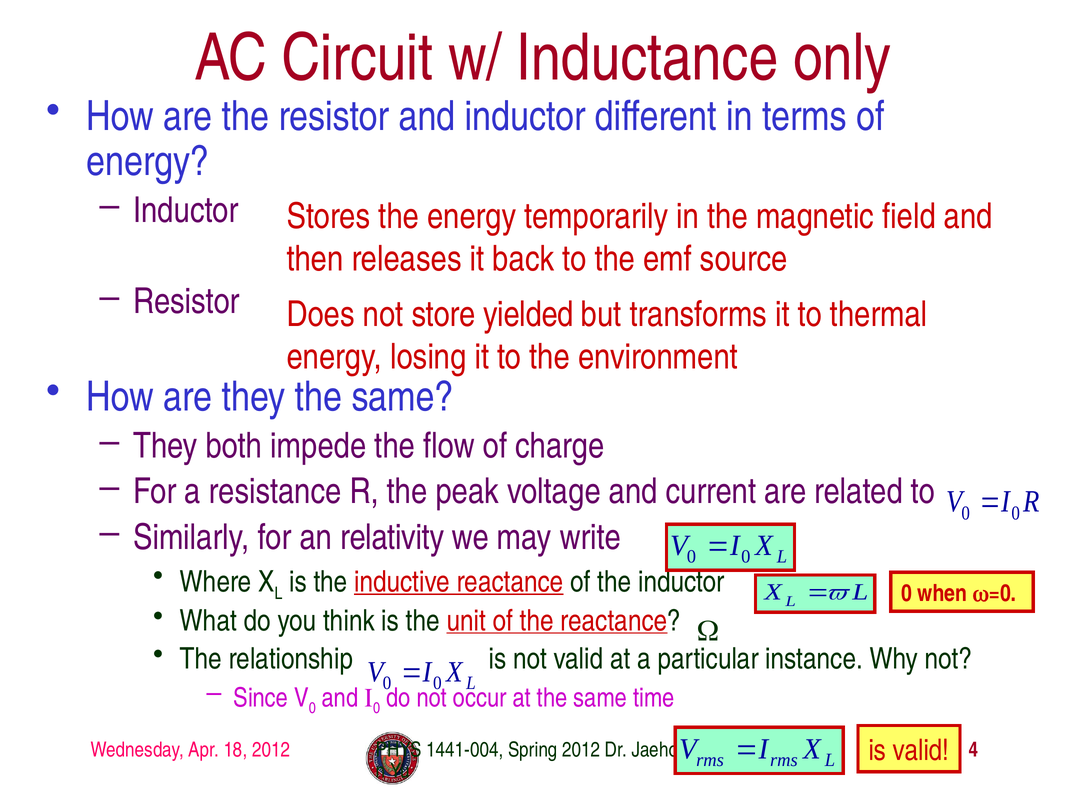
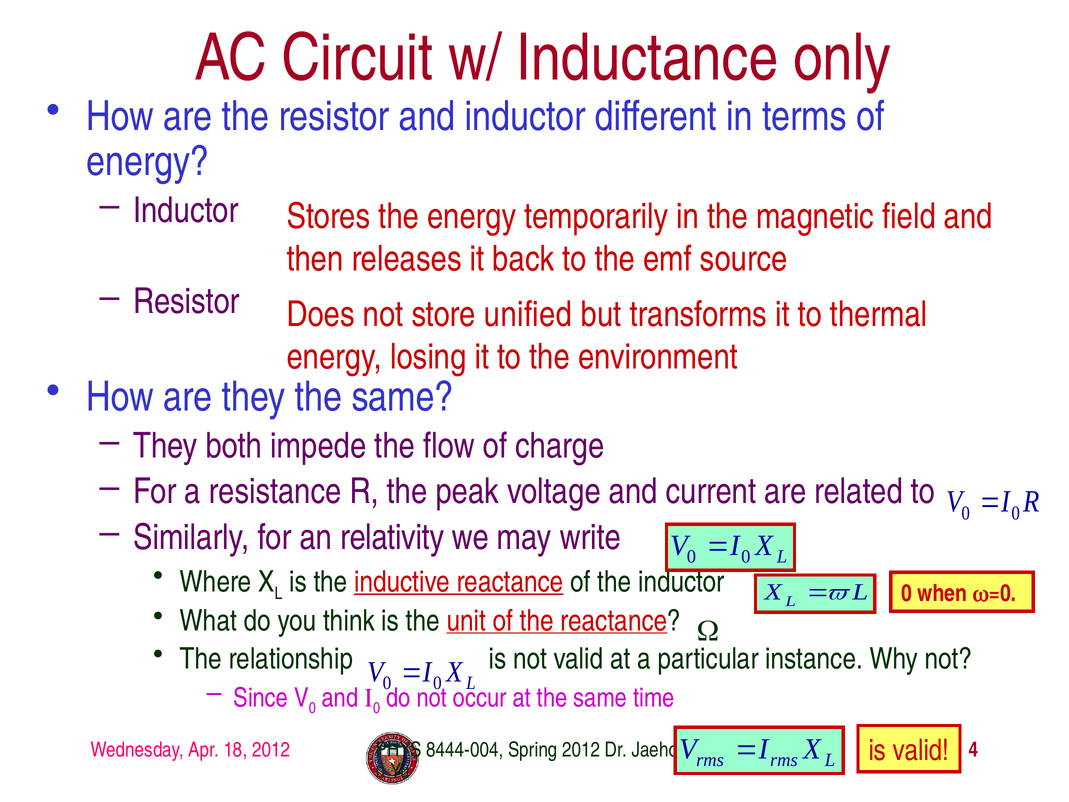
yielded: yielded -> unified
1441-004: 1441-004 -> 8444-004
